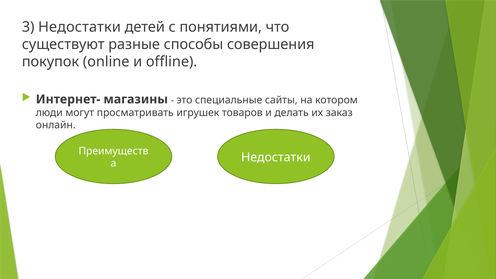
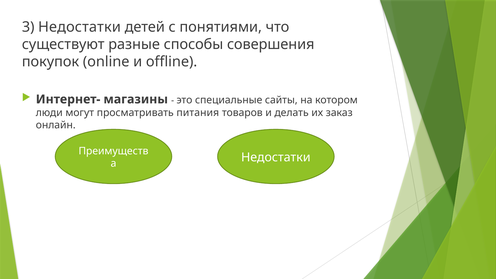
игрушек: игрушек -> питания
